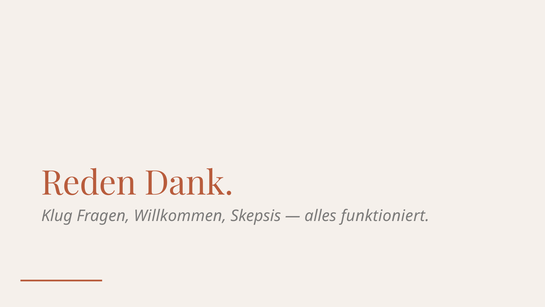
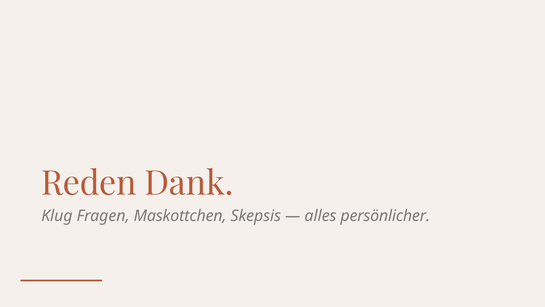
Willkommen: Willkommen -> Maskottchen
funktioniert: funktioniert -> persönlicher
